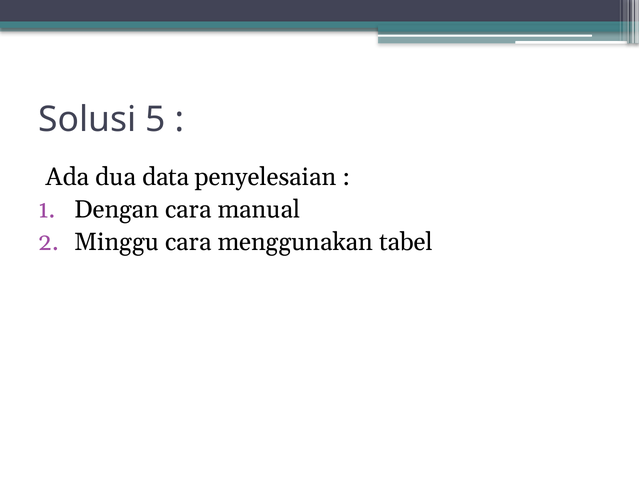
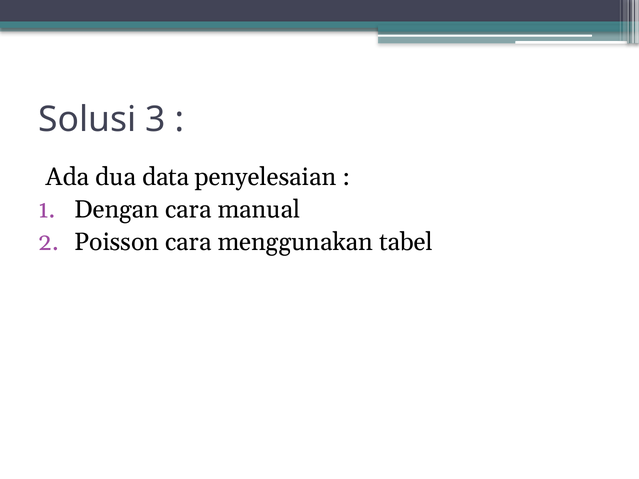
5: 5 -> 3
Minggu: Minggu -> Poisson
